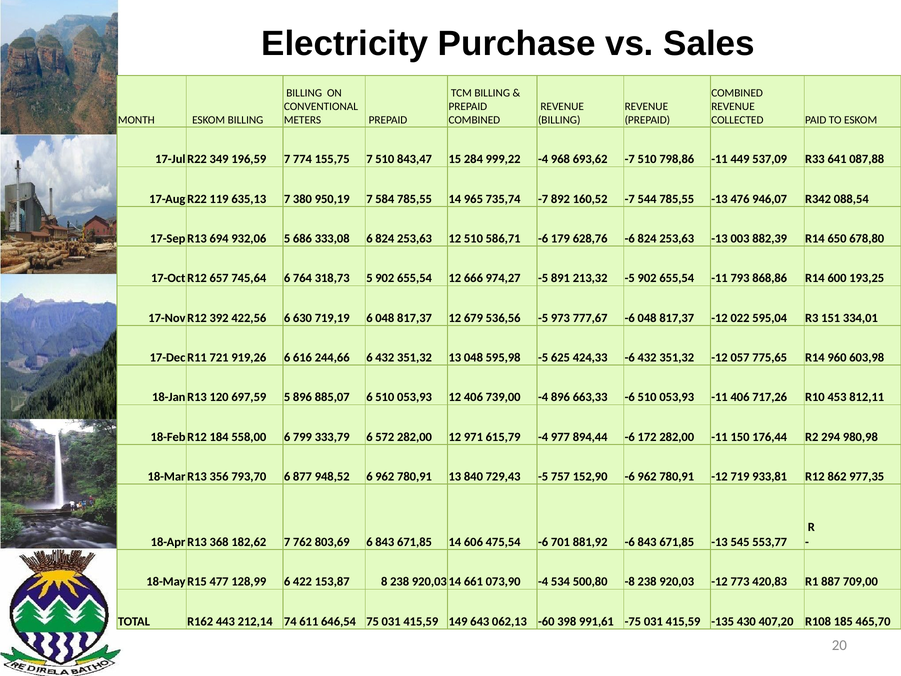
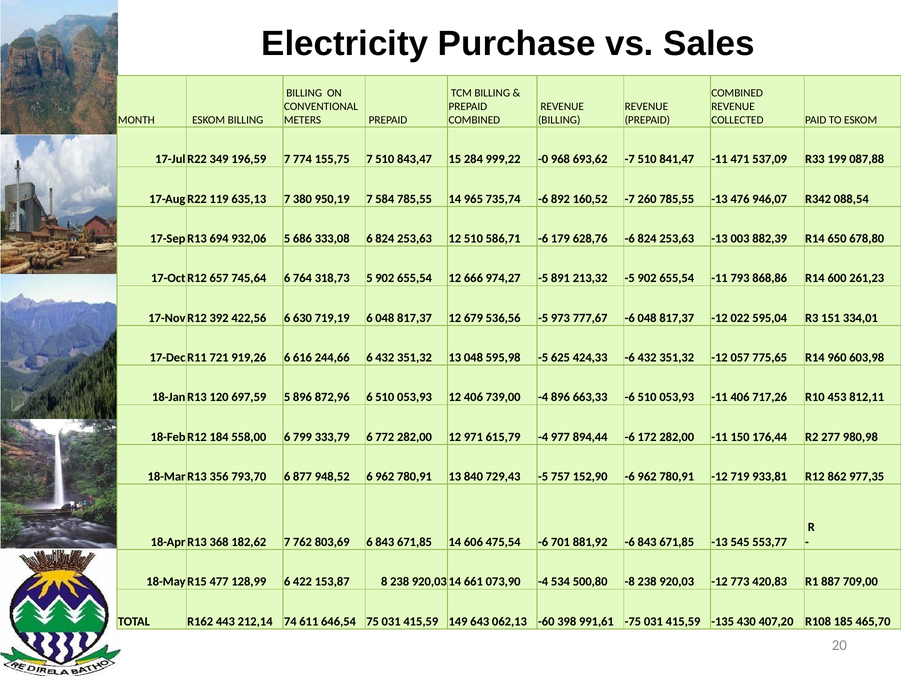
999,22 -4: -4 -> -0
798,86: 798,86 -> 841,47
449: 449 -> 471
641: 641 -> 199
735,74 -7: -7 -> -6
544: 544 -> 260
193,25: 193,25 -> 261,23
885,07: 885,07 -> 872,96
572: 572 -> 772
294: 294 -> 277
